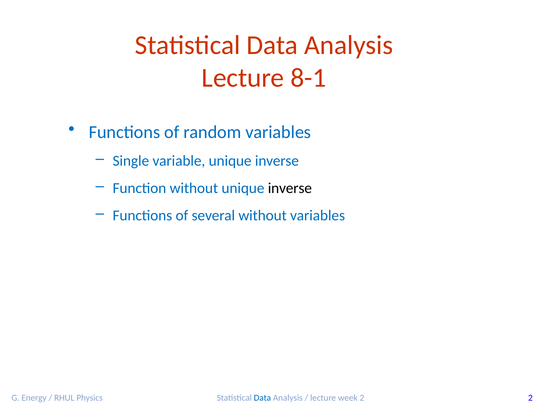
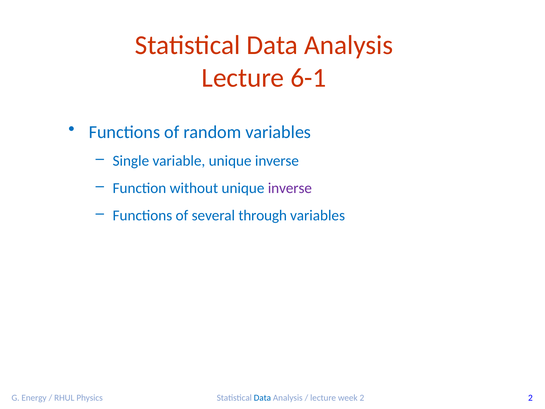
8-1: 8-1 -> 6-1
inverse at (290, 188) colour: black -> purple
several without: without -> through
